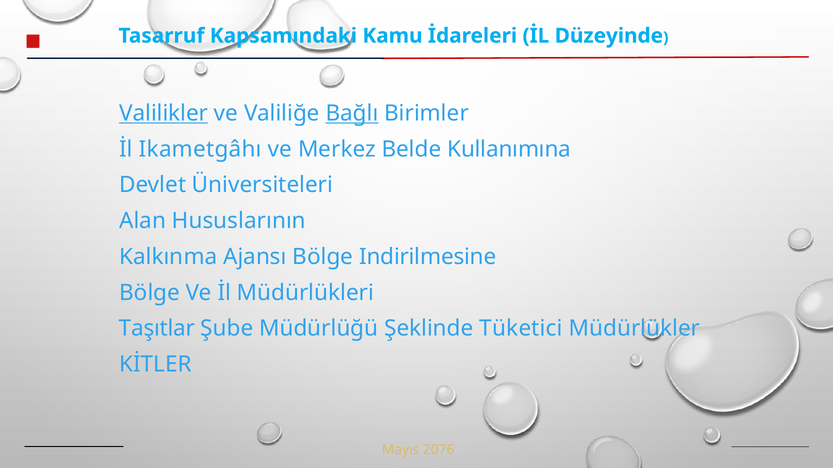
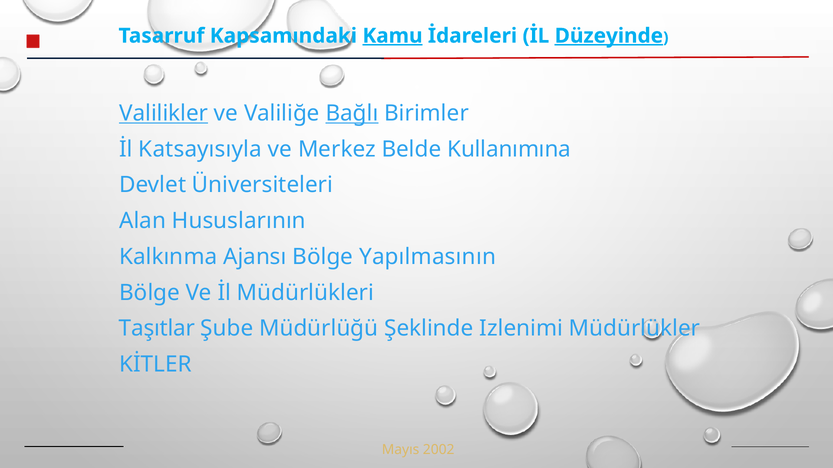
Kamu underline: none -> present
Düzeyinde underline: none -> present
Ikametgâhı: Ikametgâhı -> Katsayısıyla
Indirilmesine: Indirilmesine -> Yapılmasının
Tüketici: Tüketici -> Izlenimi
2076: 2076 -> 2002
